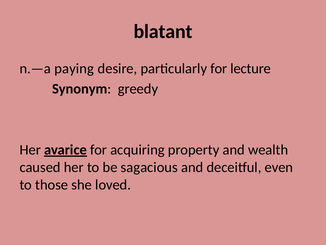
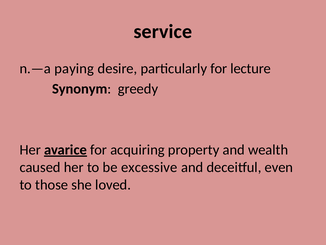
blatant: blatant -> service
sagacious: sagacious -> excessive
